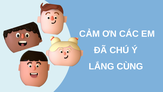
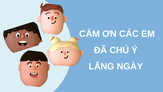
CÙNG: CÙNG -> NGÀY
